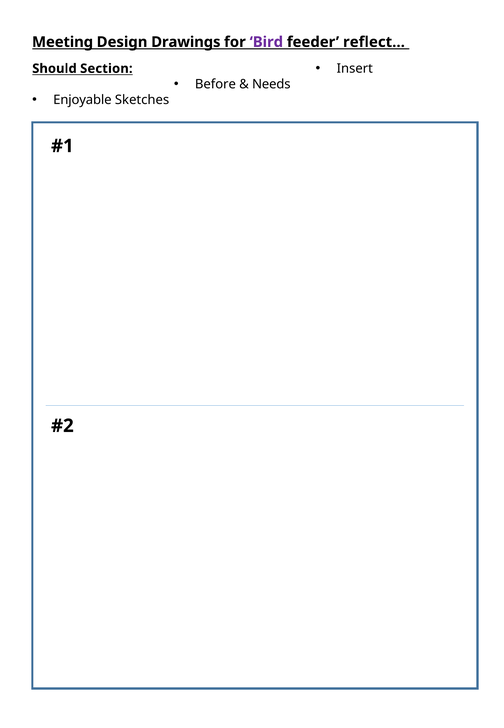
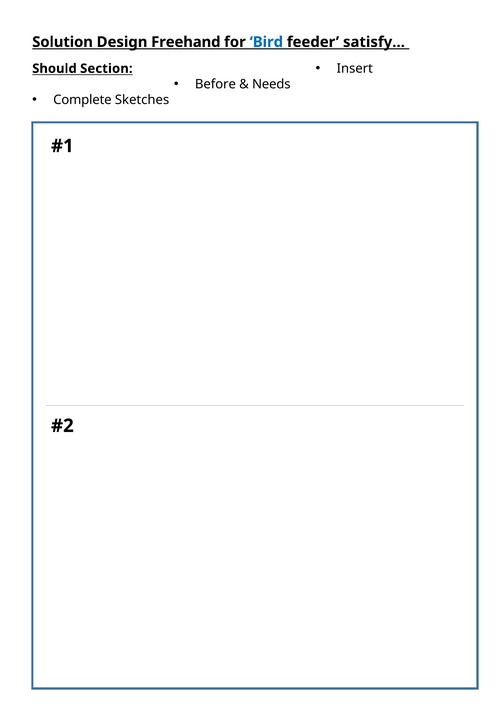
Meeting: Meeting -> Solution
Drawings: Drawings -> Freehand
Bird colour: purple -> blue
reflect…: reflect… -> satisfy…
Enjoyable: Enjoyable -> Complete
